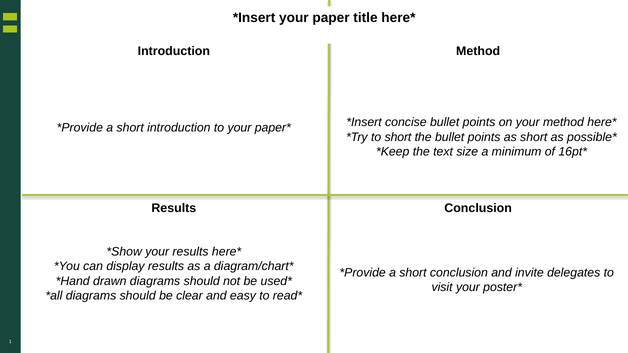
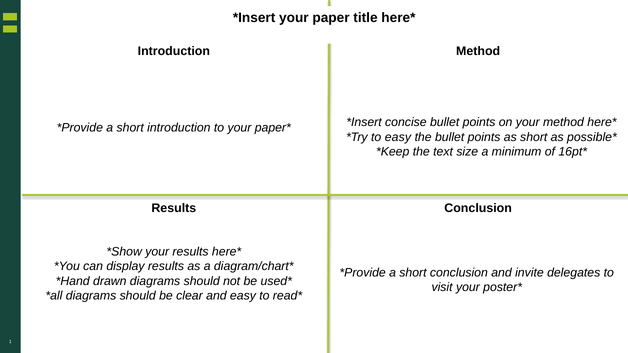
to short: short -> easy
